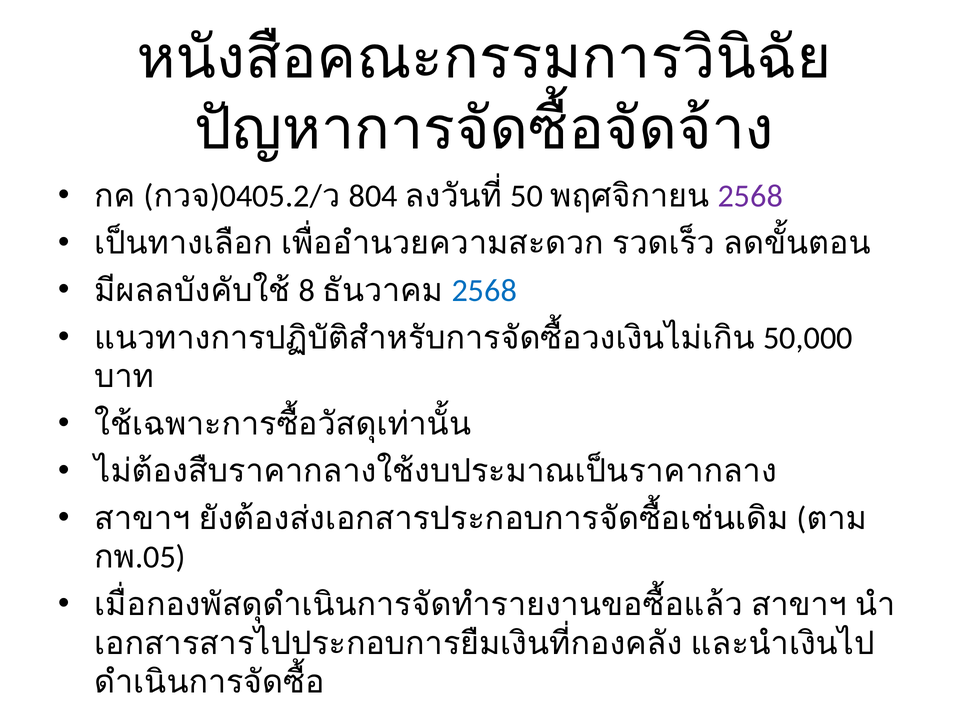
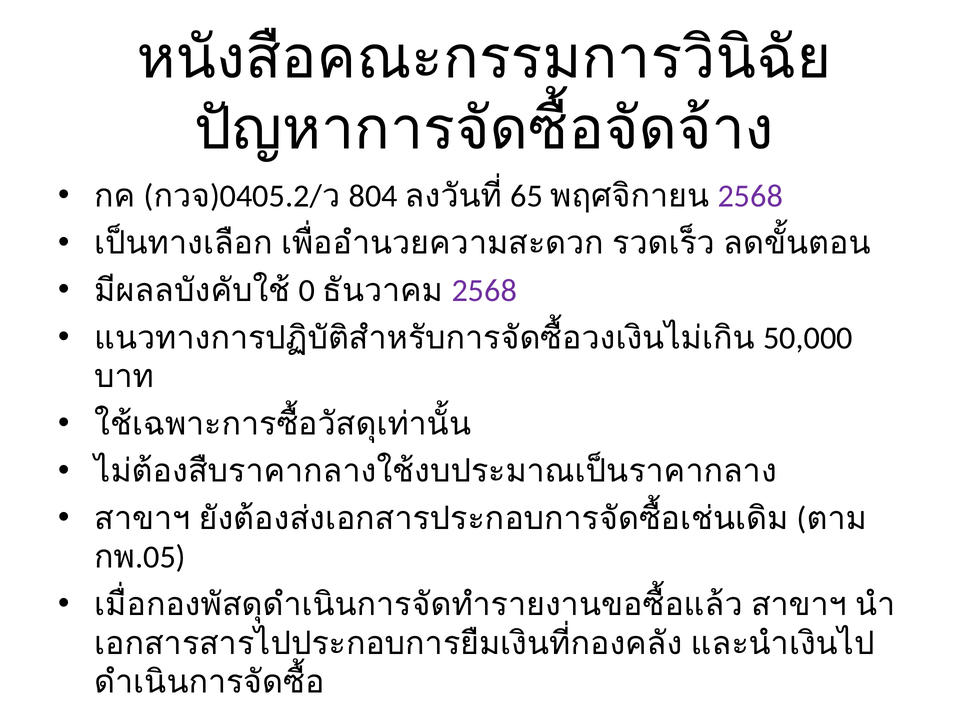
50: 50 -> 65
8: 8 -> 0
2568 at (484, 291) colour: blue -> purple
